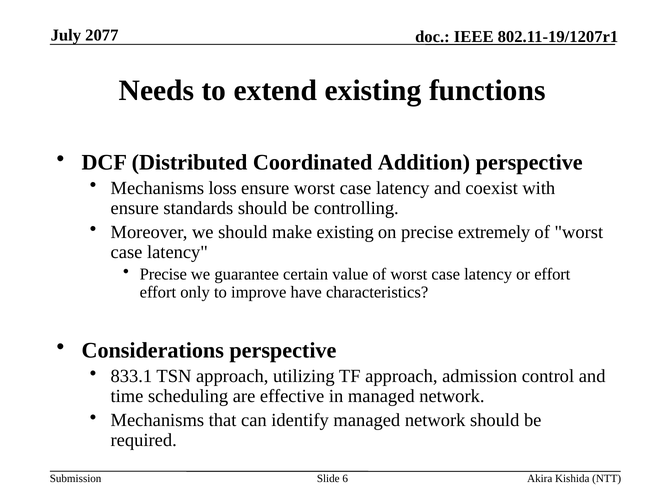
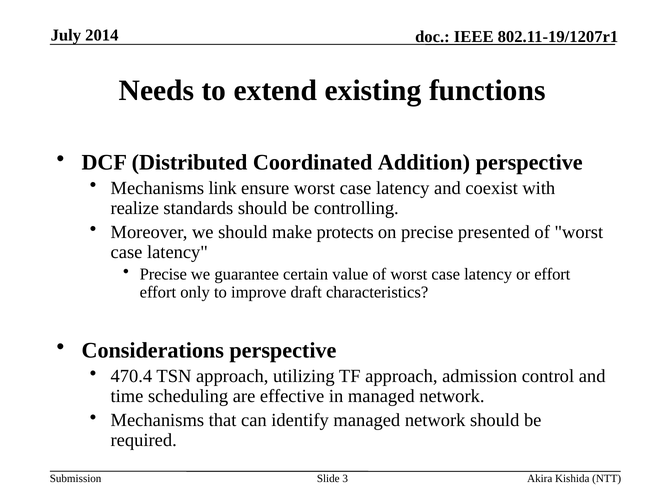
2077: 2077 -> 2014
loss: loss -> link
ensure at (135, 208): ensure -> realize
make existing: existing -> protects
extremely: extremely -> presented
have: have -> draft
833.1: 833.1 -> 470.4
6: 6 -> 3
